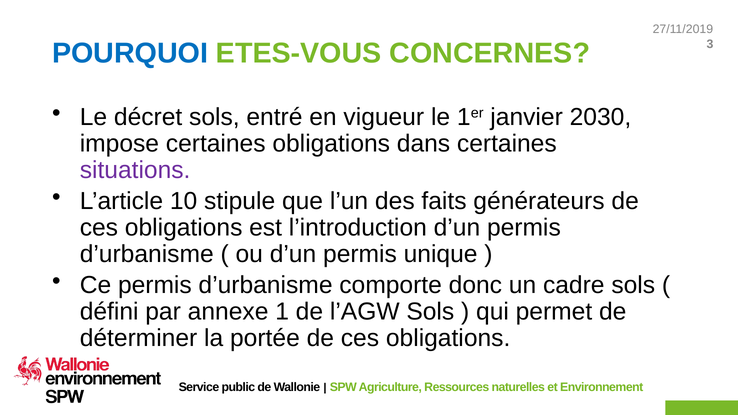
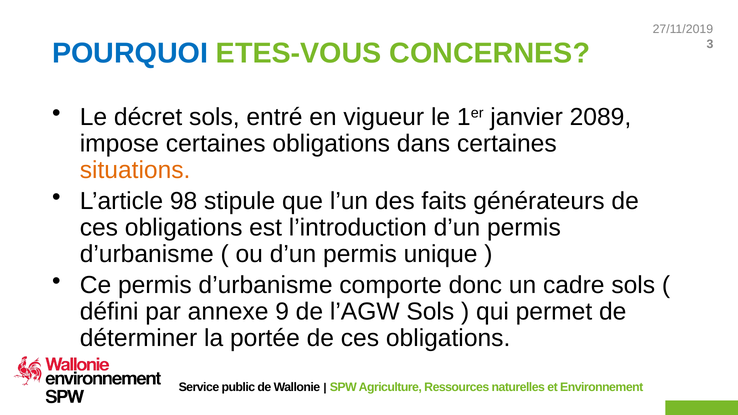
2030: 2030 -> 2089
situations colour: purple -> orange
10: 10 -> 98
1: 1 -> 9
